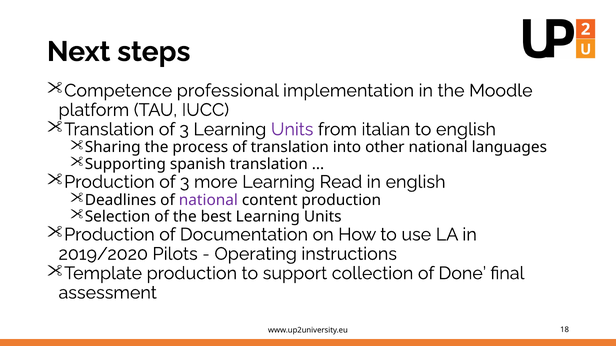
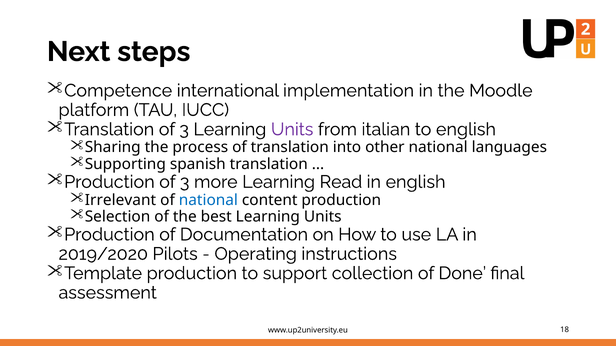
professional: professional -> international
Deadlines: Deadlines -> Irrelevant
national at (208, 200) colour: purple -> blue
